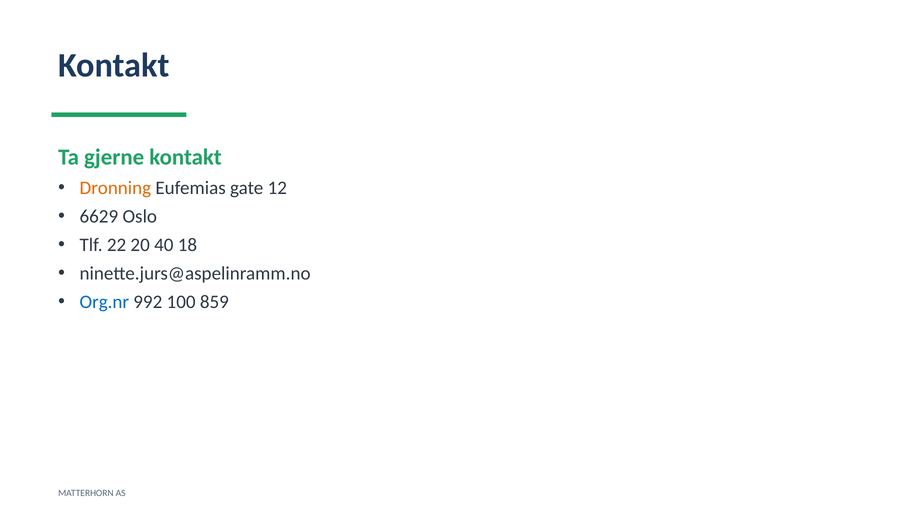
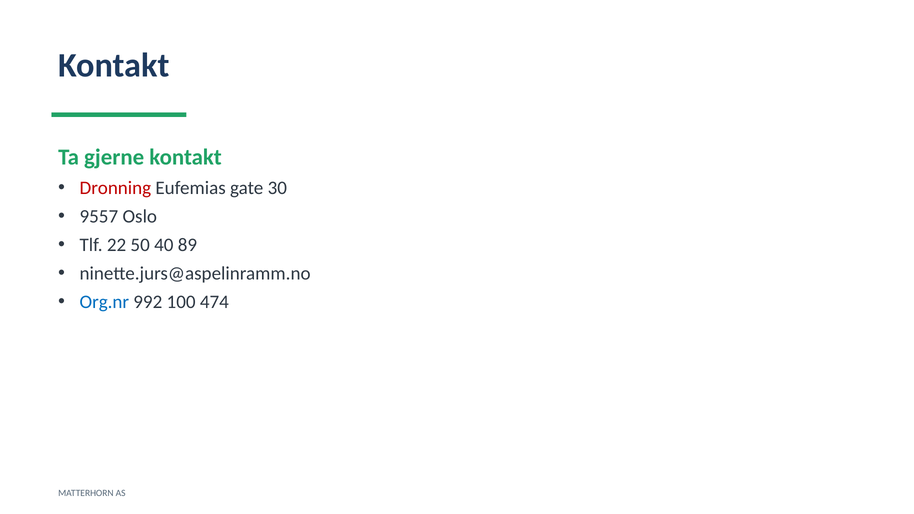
Dronning colour: orange -> red
12: 12 -> 30
6629: 6629 -> 9557
20: 20 -> 50
18: 18 -> 89
859: 859 -> 474
